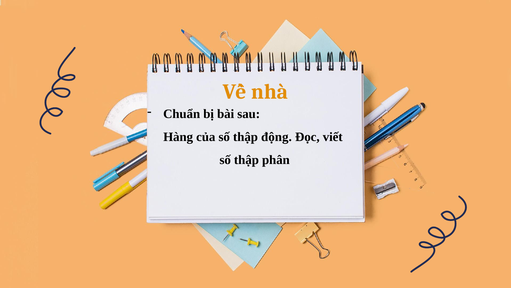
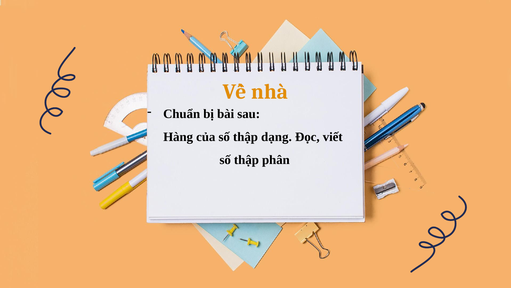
động: động -> dạng
